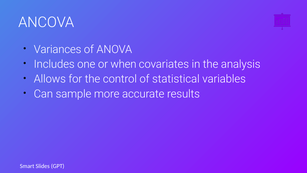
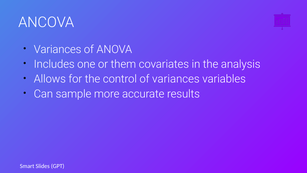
when: when -> them
of statistical: statistical -> variances
